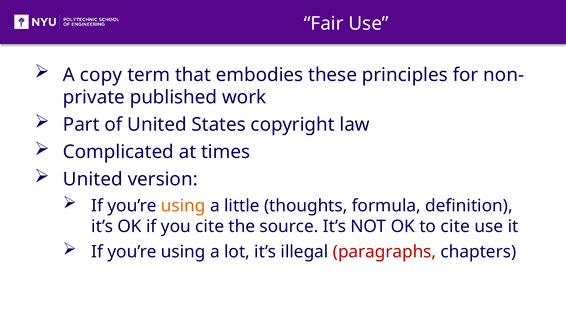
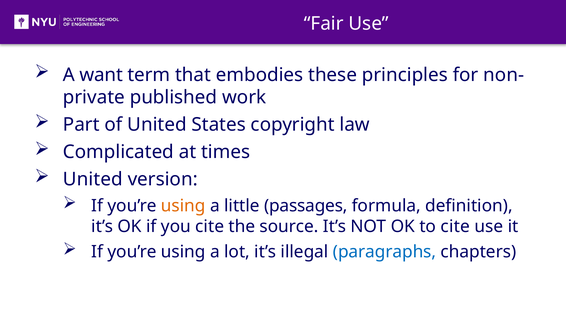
copy: copy -> want
thoughts: thoughts -> passages
paragraphs colour: red -> blue
